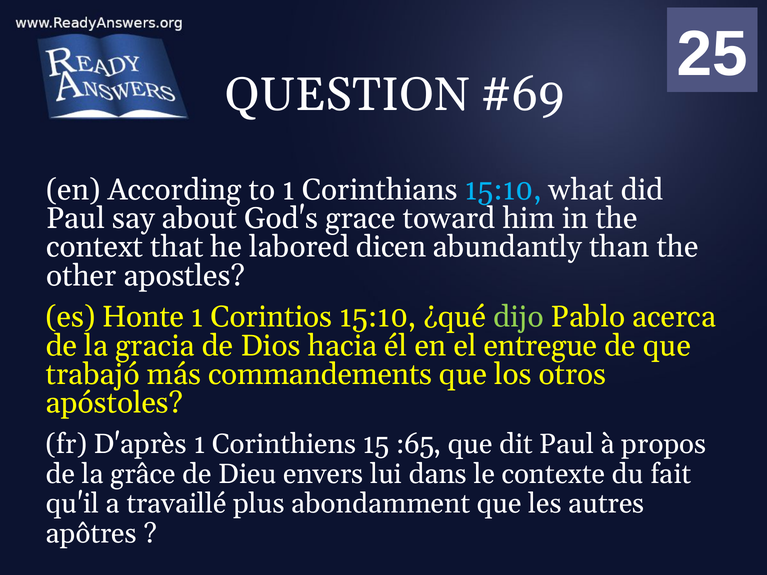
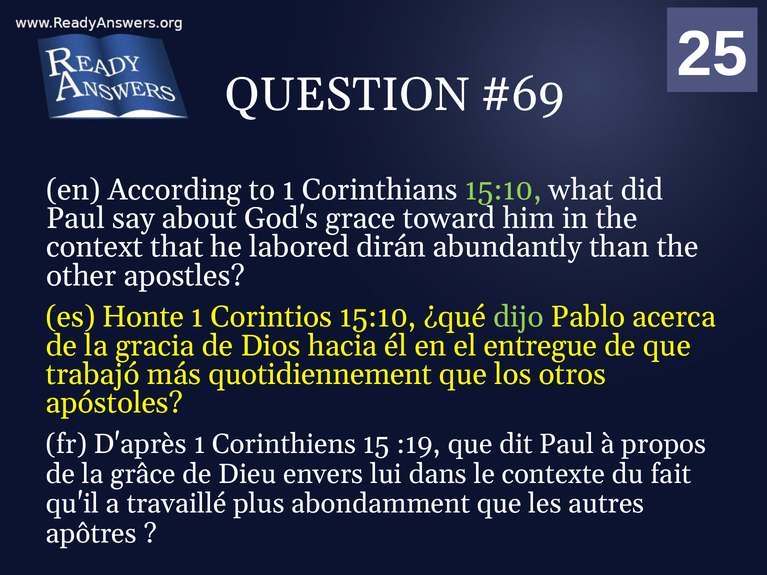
15:10 at (503, 190) colour: light blue -> light green
dicen: dicen -> dirán
commandements: commandements -> quotidiennement
:65: :65 -> :19
